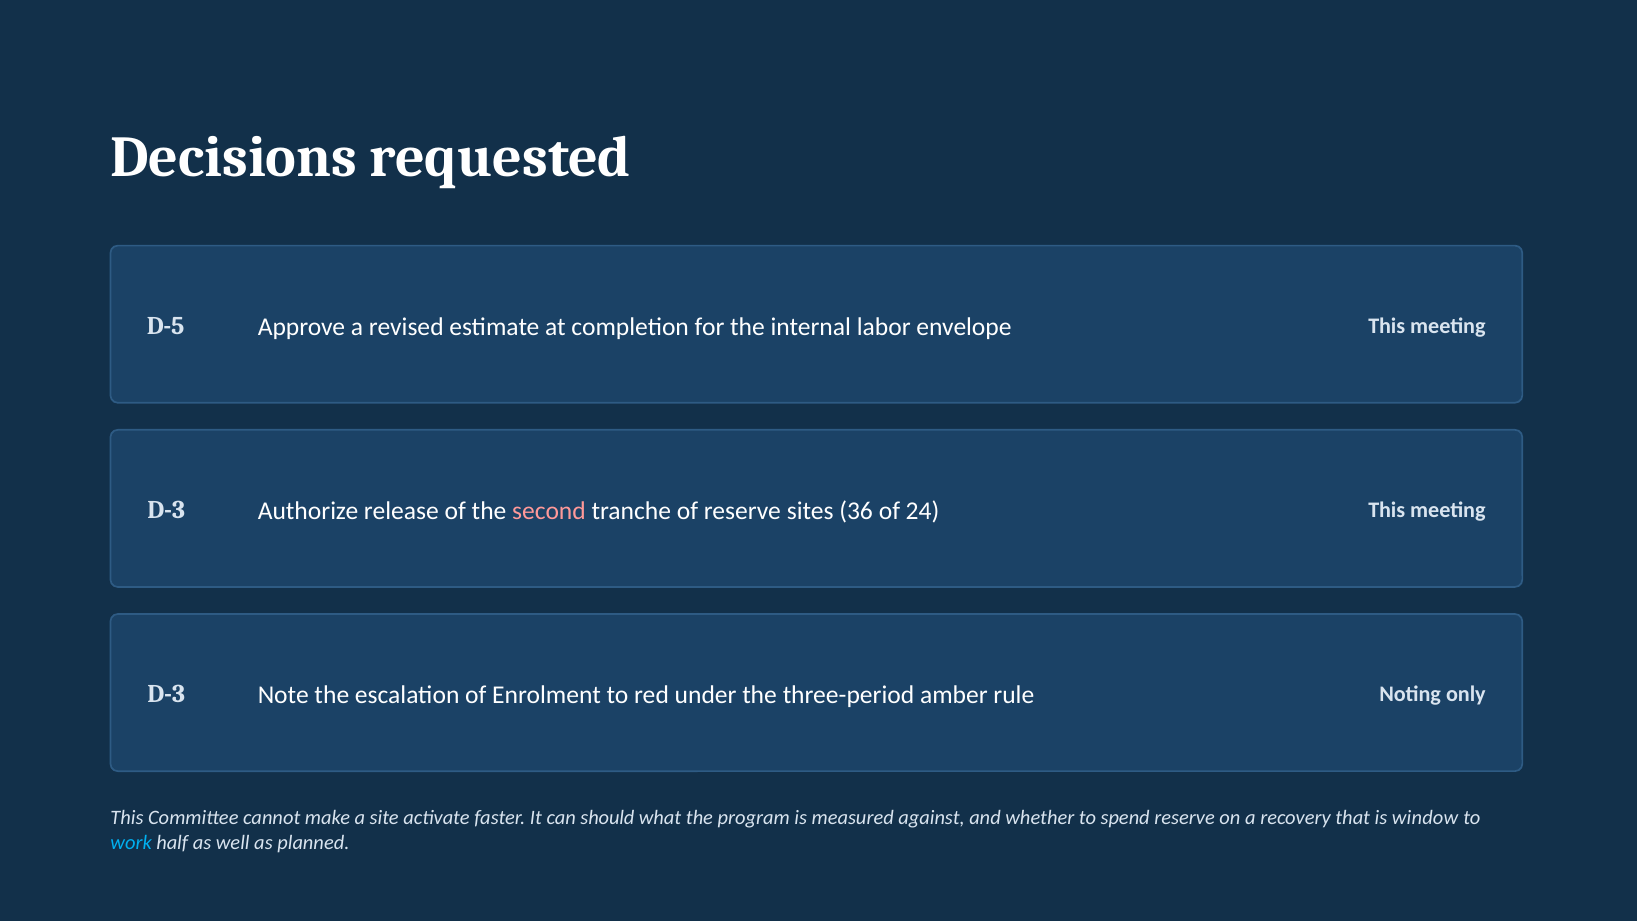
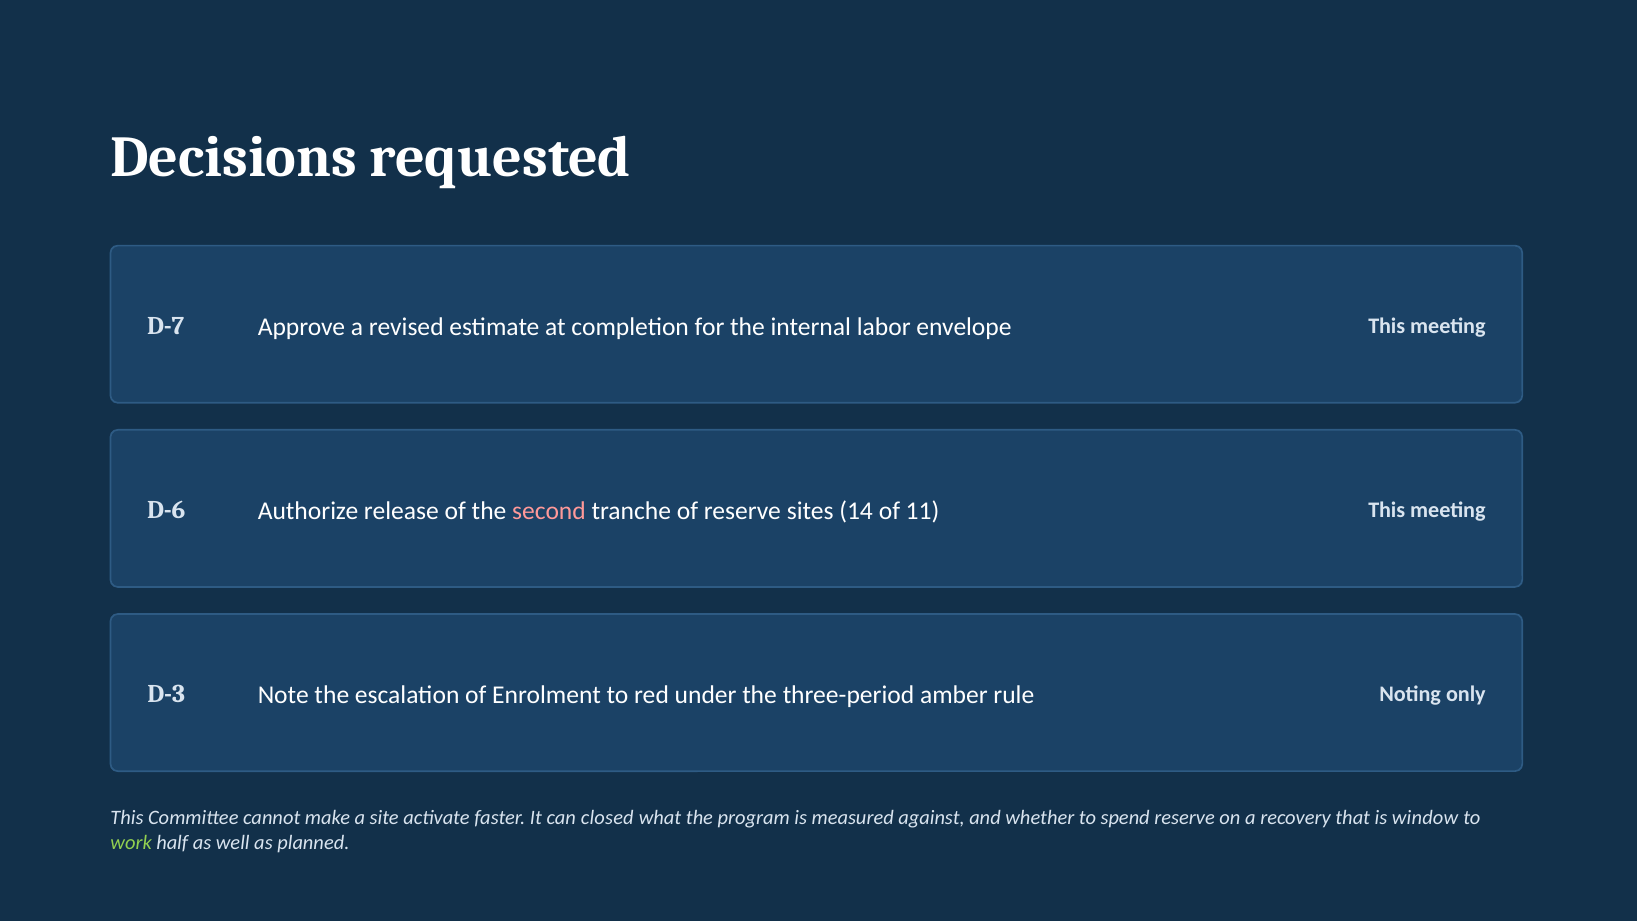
D-5: D-5 -> D-7
D-3 at (166, 510): D-3 -> D-6
36: 36 -> 14
24: 24 -> 11
should: should -> closed
work colour: light blue -> light green
